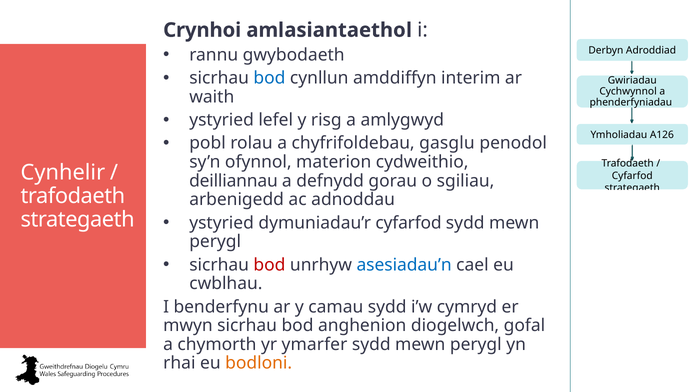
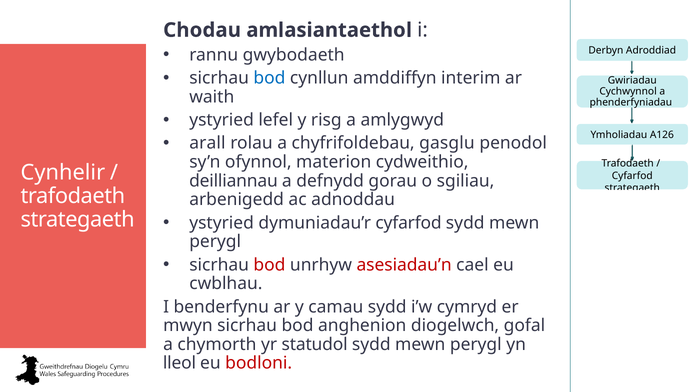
Crynhoi: Crynhoi -> Chodau
pobl: pobl -> arall
asesiadau’n colour: blue -> red
ymarfer: ymarfer -> statudol
rhai: rhai -> lleol
bodloni colour: orange -> red
